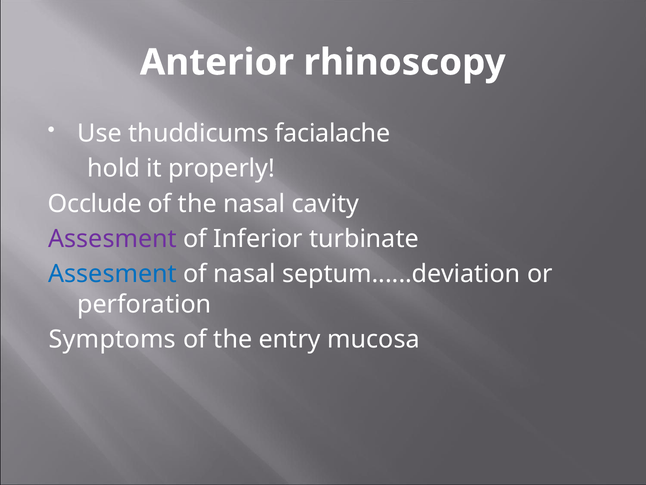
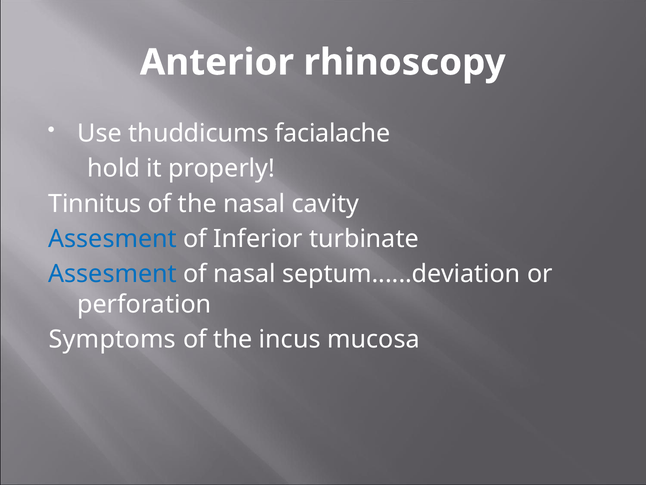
Occlude: Occlude -> Tinnitus
Assesment at (113, 239) colour: purple -> blue
entry: entry -> incus
